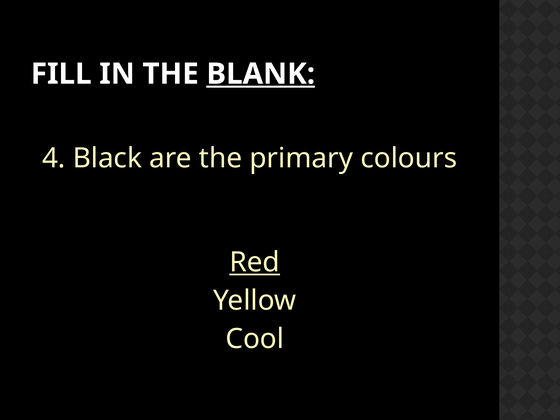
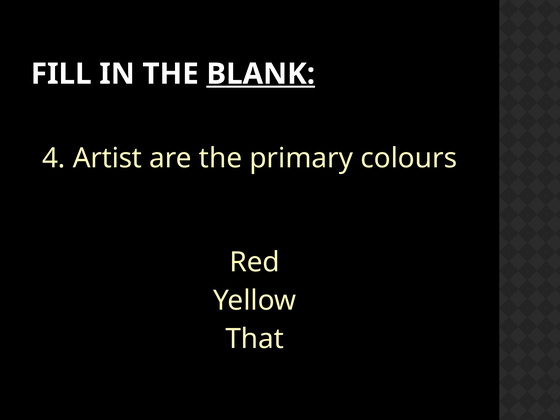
Black: Black -> Artist
Red underline: present -> none
Cool: Cool -> That
